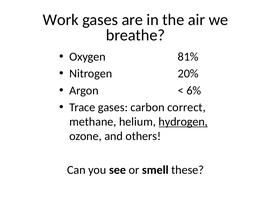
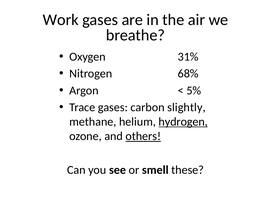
81%: 81% -> 31%
20%: 20% -> 68%
6%: 6% -> 5%
correct: correct -> slightly
others underline: none -> present
